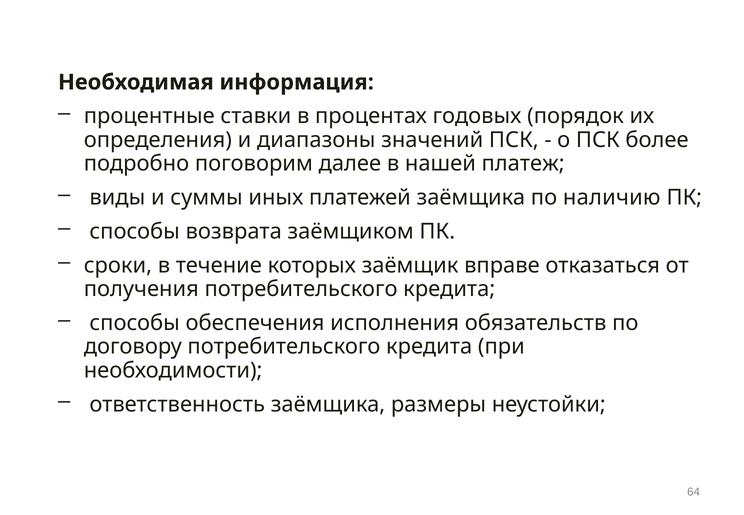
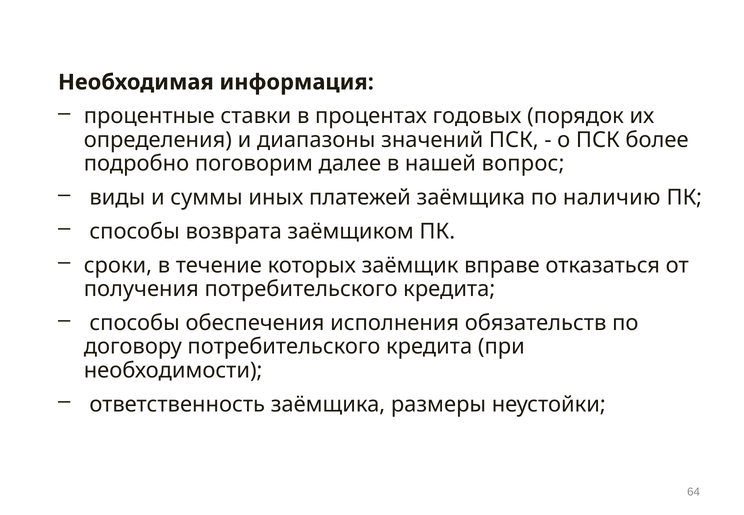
платеж: платеж -> вопрос
